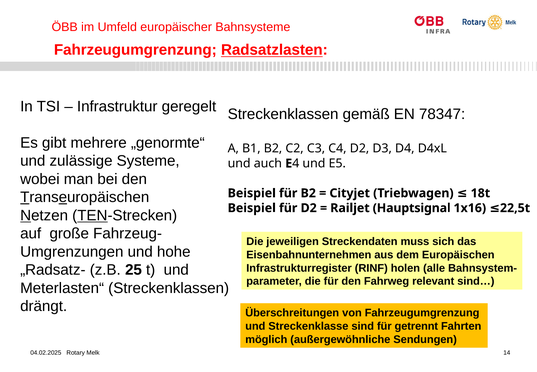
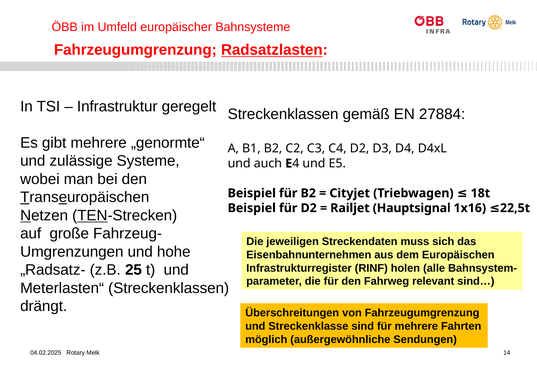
78347: 78347 -> 27884
für getrennt: getrennt -> mehrere
